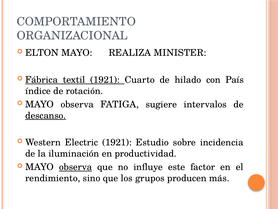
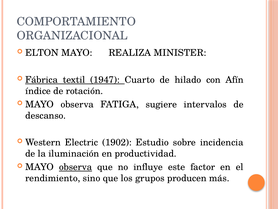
textil 1921: 1921 -> 1947
País: País -> Afín
descanso underline: present -> none
Electric 1921: 1921 -> 1902
